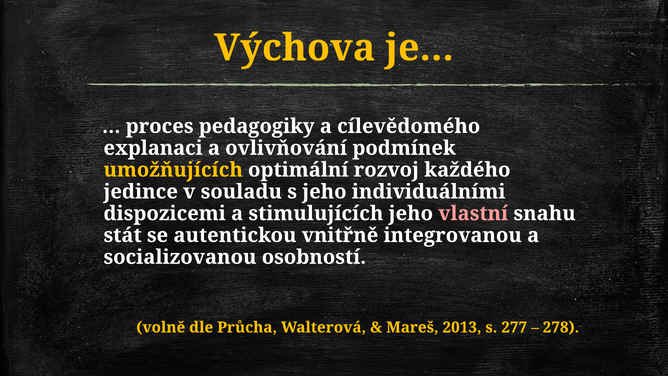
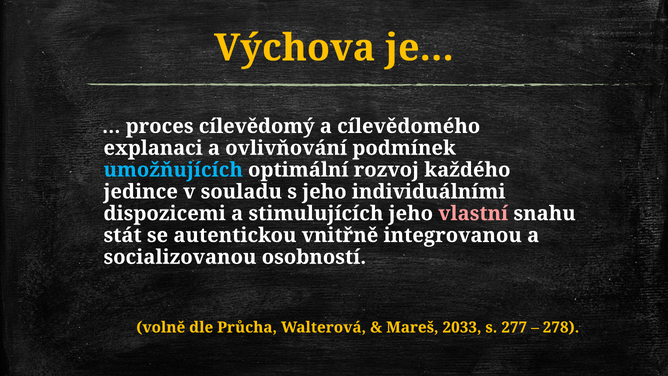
pedagogiky: pedagogiky -> cílevědomý
umožňujících colour: yellow -> light blue
2013: 2013 -> 2033
